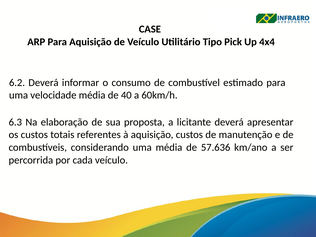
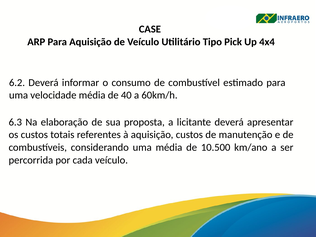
57.636: 57.636 -> 10.500
